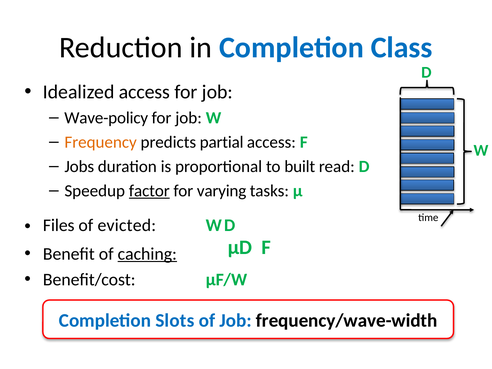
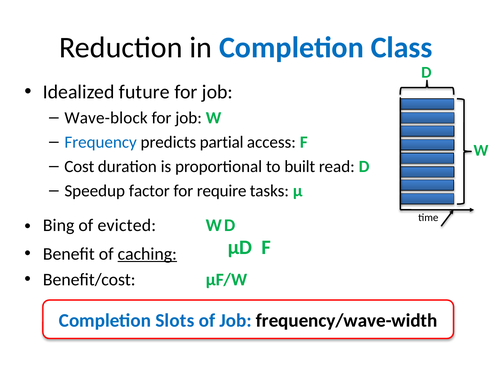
Idealized access: access -> future
Wave-policy: Wave-policy -> Wave-block
Frequency colour: orange -> blue
Jobs: Jobs -> Cost
factor underline: present -> none
varying: varying -> require
Files: Files -> Bing
